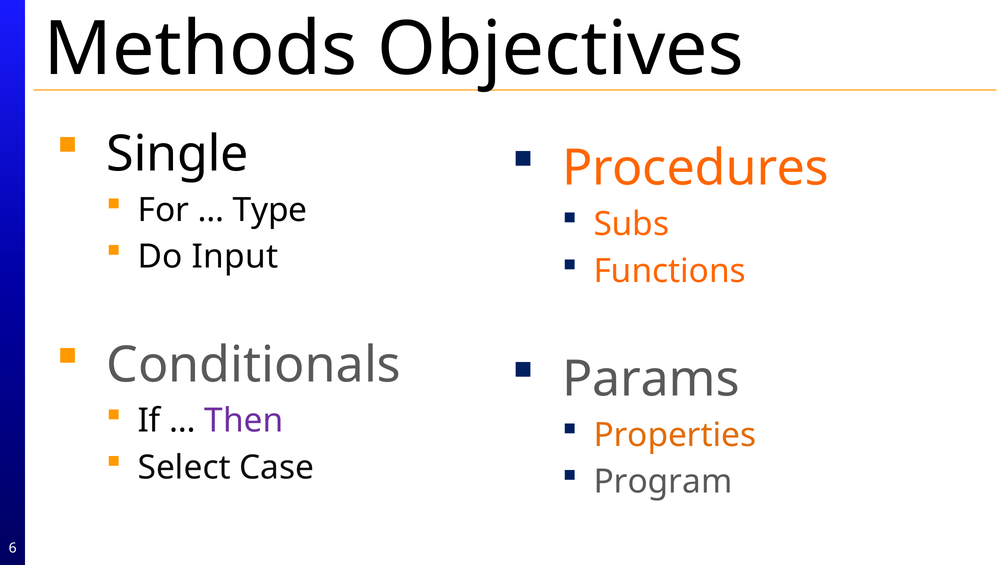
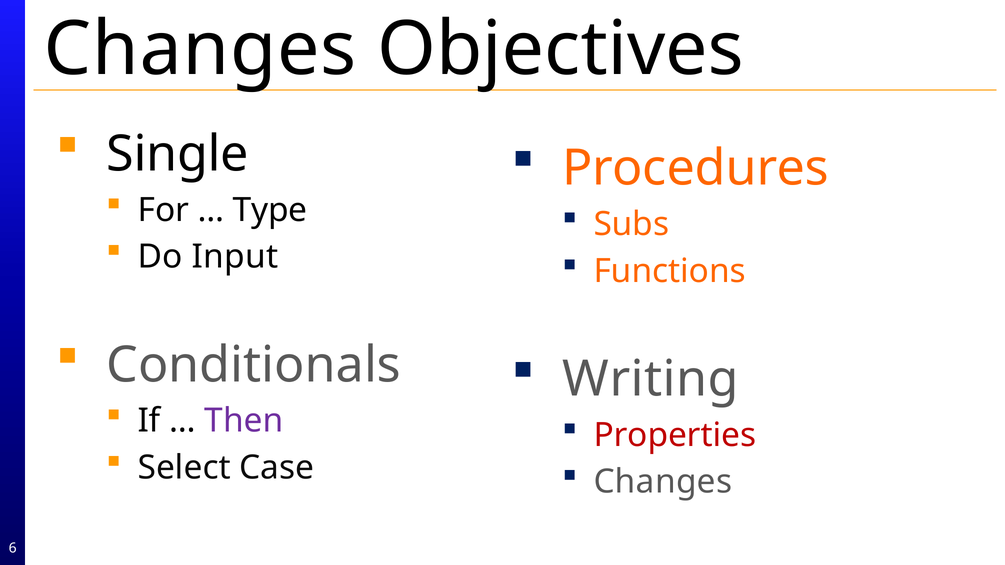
Methods at (201, 49): Methods -> Changes
Params: Params -> Writing
Properties colour: orange -> red
Program at (663, 482): Program -> Changes
